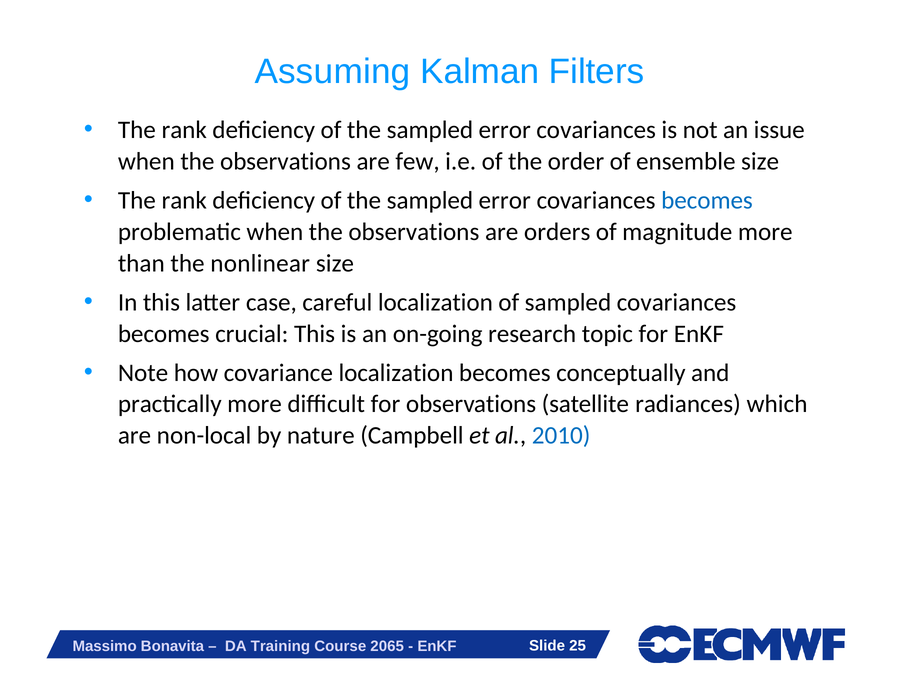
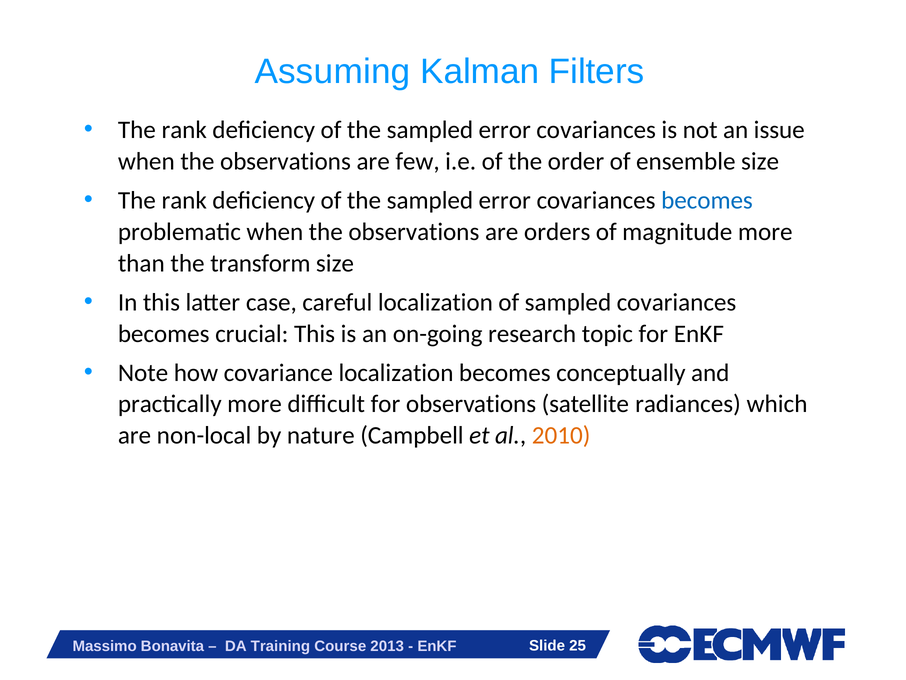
nonlinear: nonlinear -> transform
2010 colour: blue -> orange
2065: 2065 -> 2013
